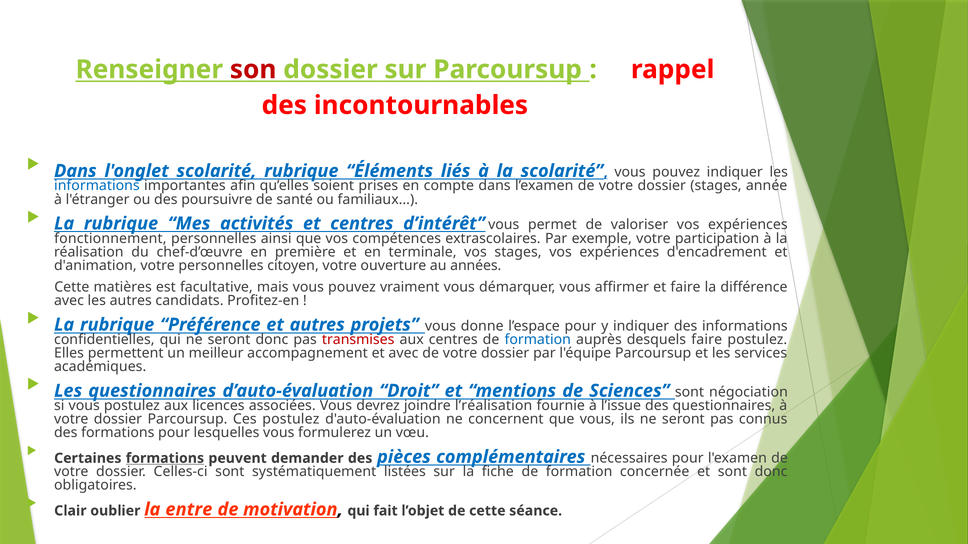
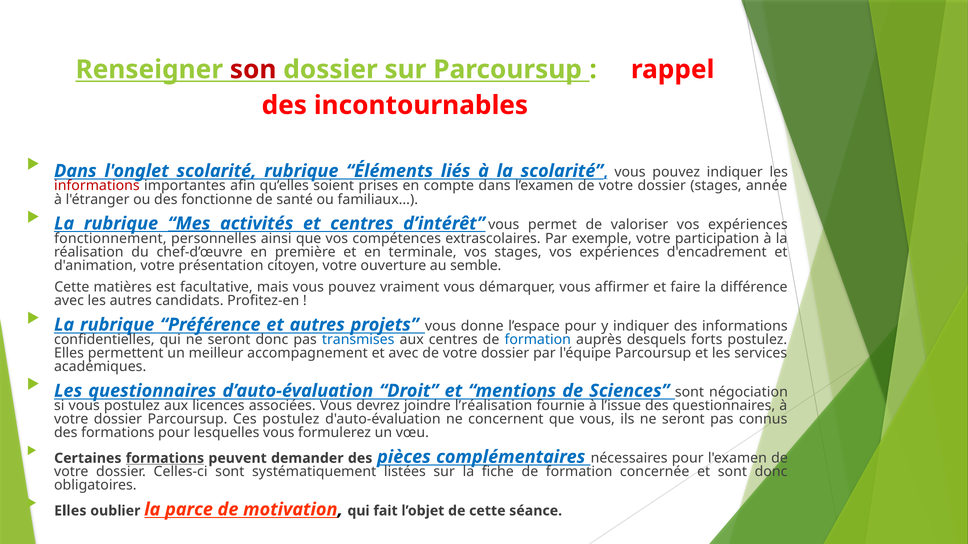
informations at (97, 186) colour: blue -> red
poursuivre: poursuivre -> fonctionne
Mes underline: none -> present
votre personnelles: personnelles -> présentation
années: années -> semble
transmises colour: red -> blue
desquels faire: faire -> forts
Clair at (70, 511): Clair -> Elles
entre: entre -> parce
